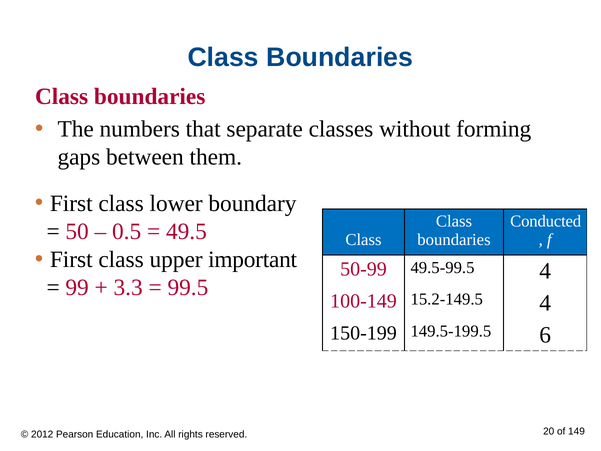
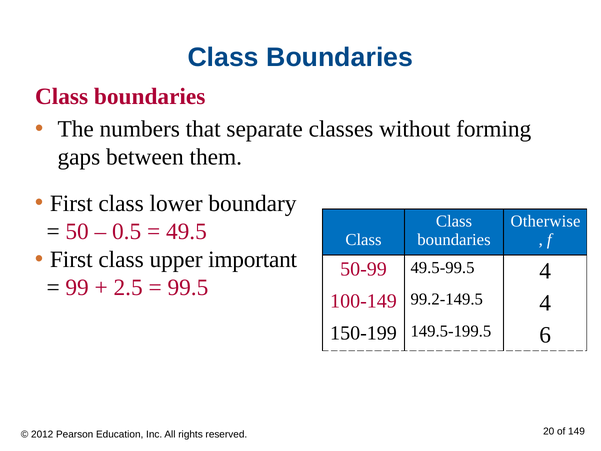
Conducted: Conducted -> Otherwise
3.3: 3.3 -> 2.5
15.2-149.5: 15.2-149.5 -> 99.2-149.5
